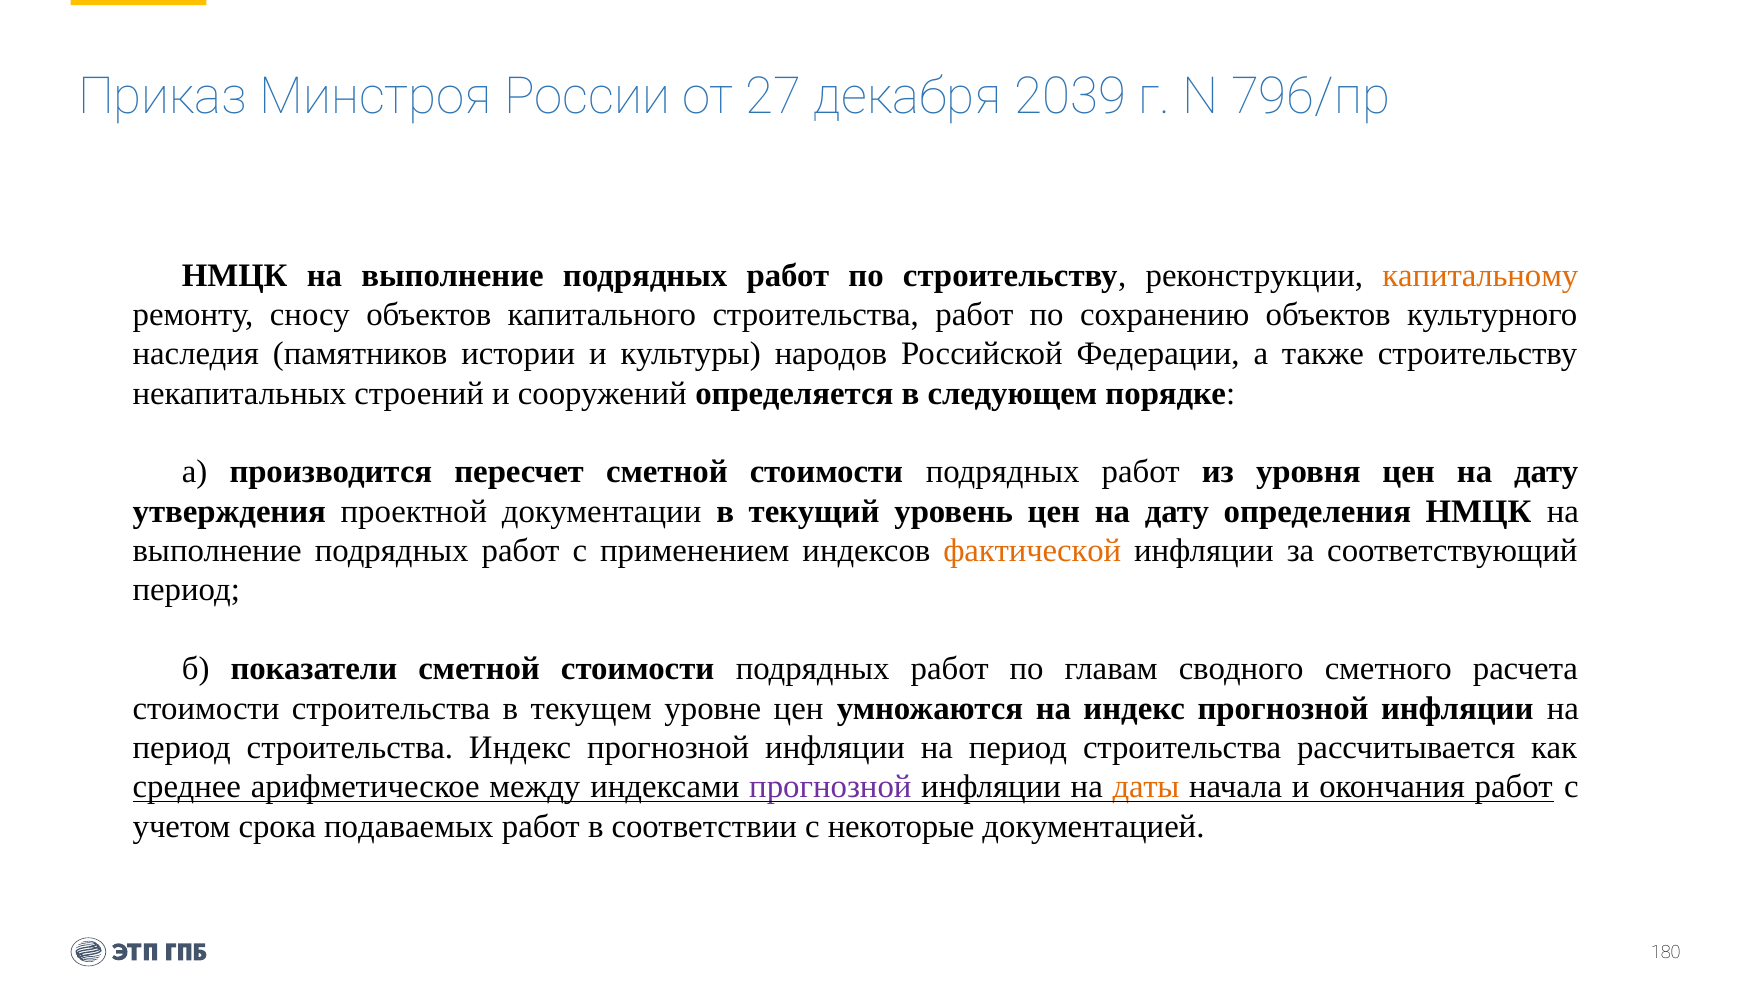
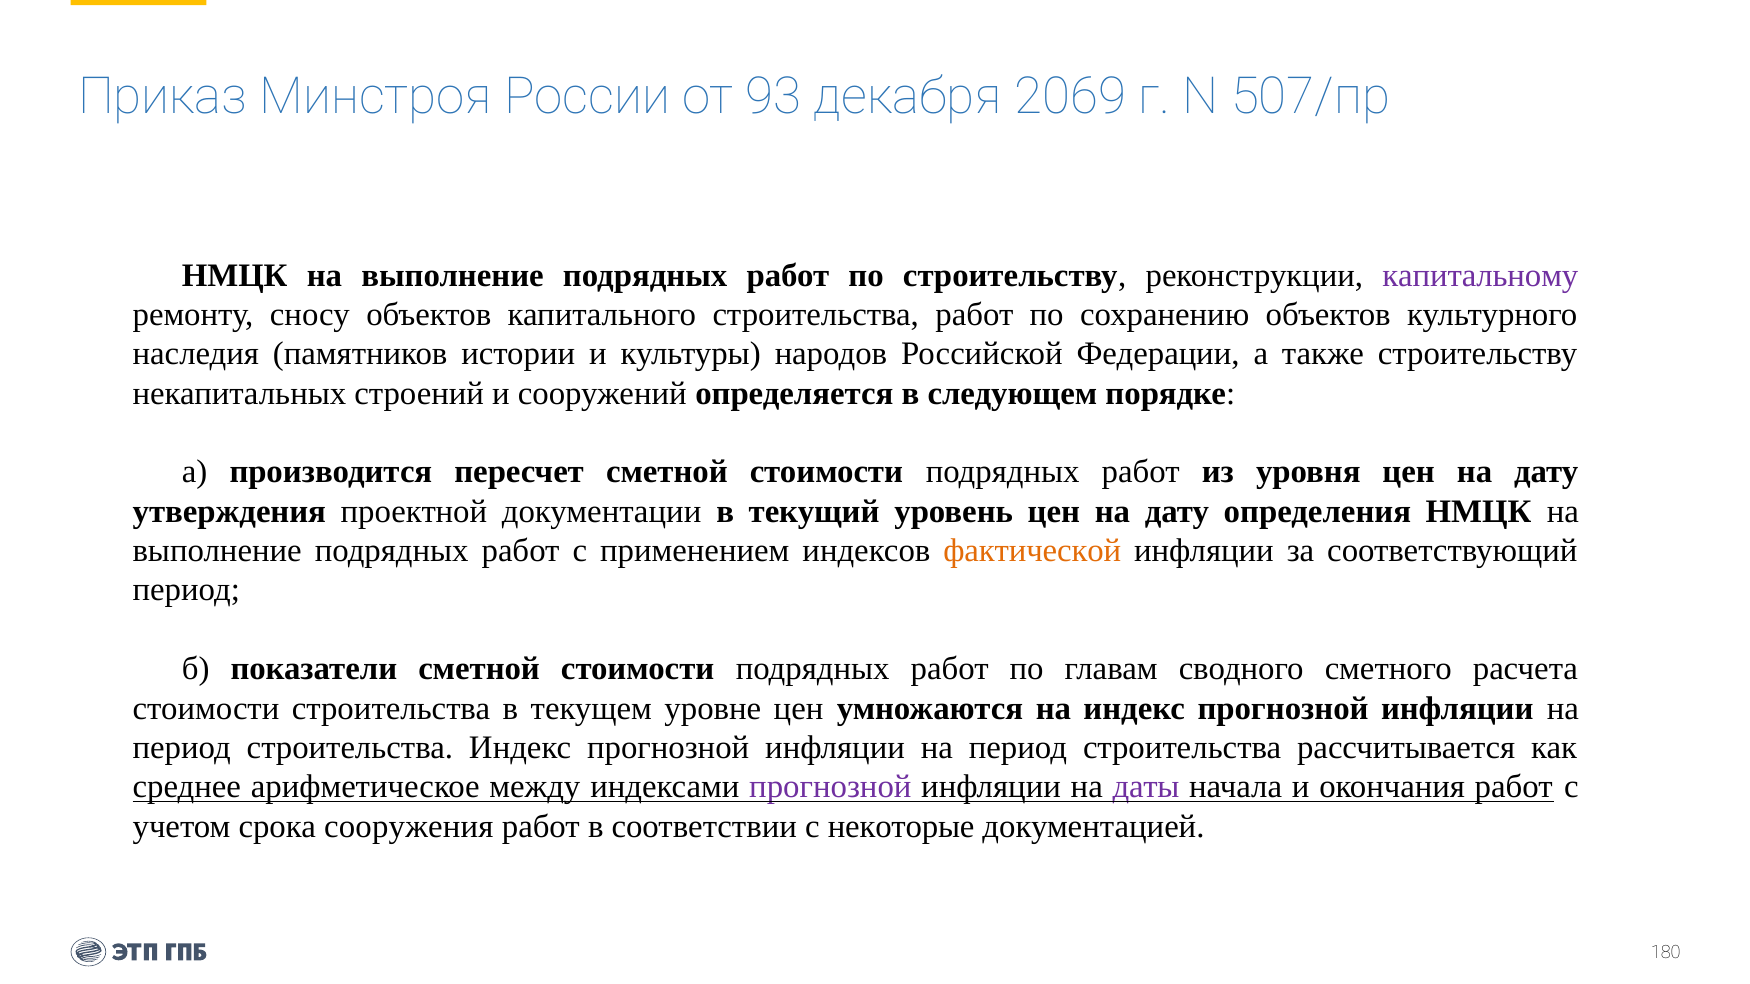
27: 27 -> 93
2039: 2039 -> 2069
796/пр: 796/пр -> 507/пр
капитальному colour: orange -> purple
даты colour: orange -> purple
подаваемых: подаваемых -> сооружения
